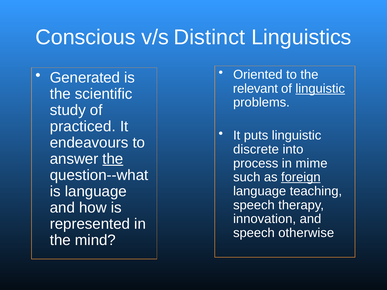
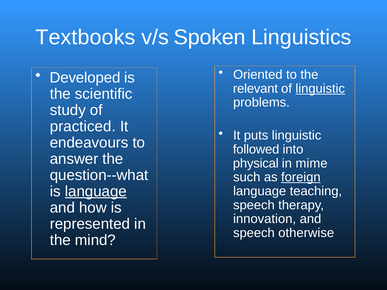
Conscious: Conscious -> Textbooks
Distinct: Distinct -> Spoken
Generated: Generated -> Developed
discrete: discrete -> followed
the at (113, 159) underline: present -> none
process: process -> physical
language at (96, 192) underline: none -> present
